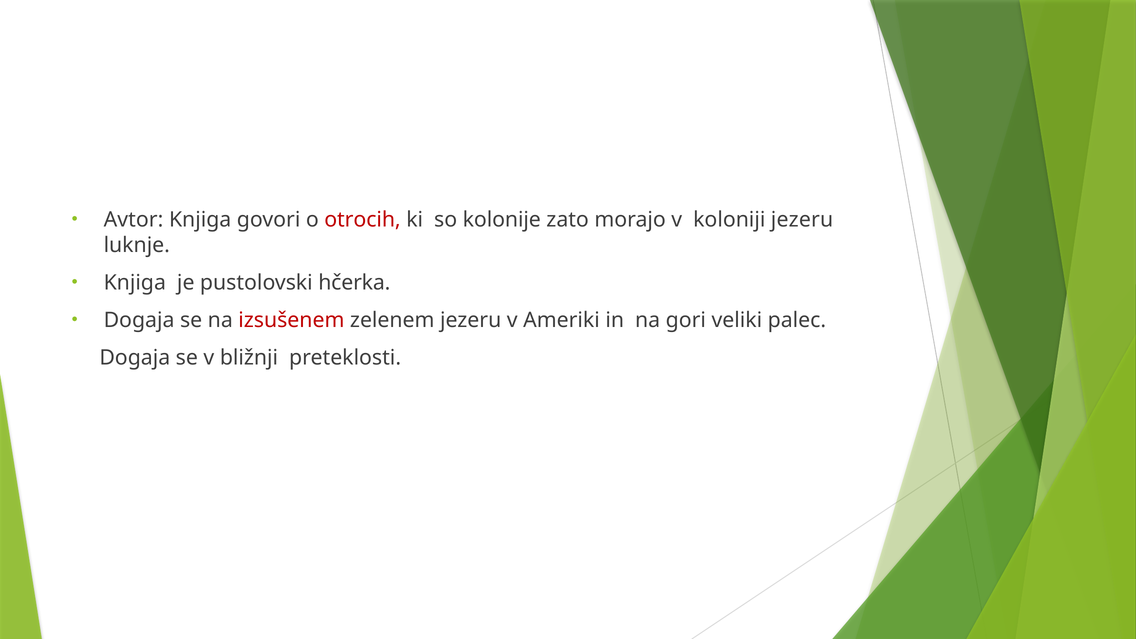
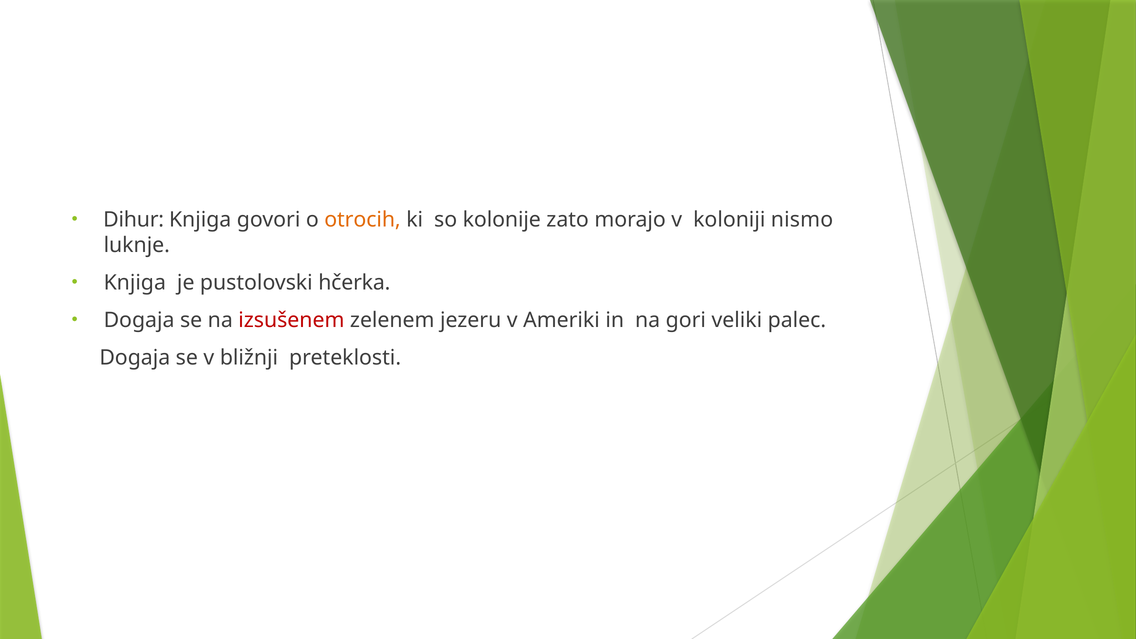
Avtor: Avtor -> Dihur
otrocih colour: red -> orange
koloniji jezeru: jezeru -> nismo
